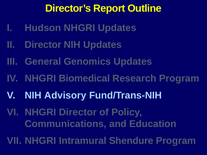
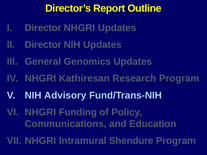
Hudson at (43, 28): Hudson -> Director
Biomedical: Biomedical -> Kathiresan
NHGRI Director: Director -> Funding
